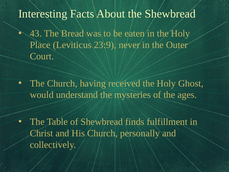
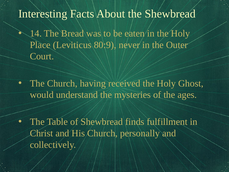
43: 43 -> 14
23:9: 23:9 -> 80:9
